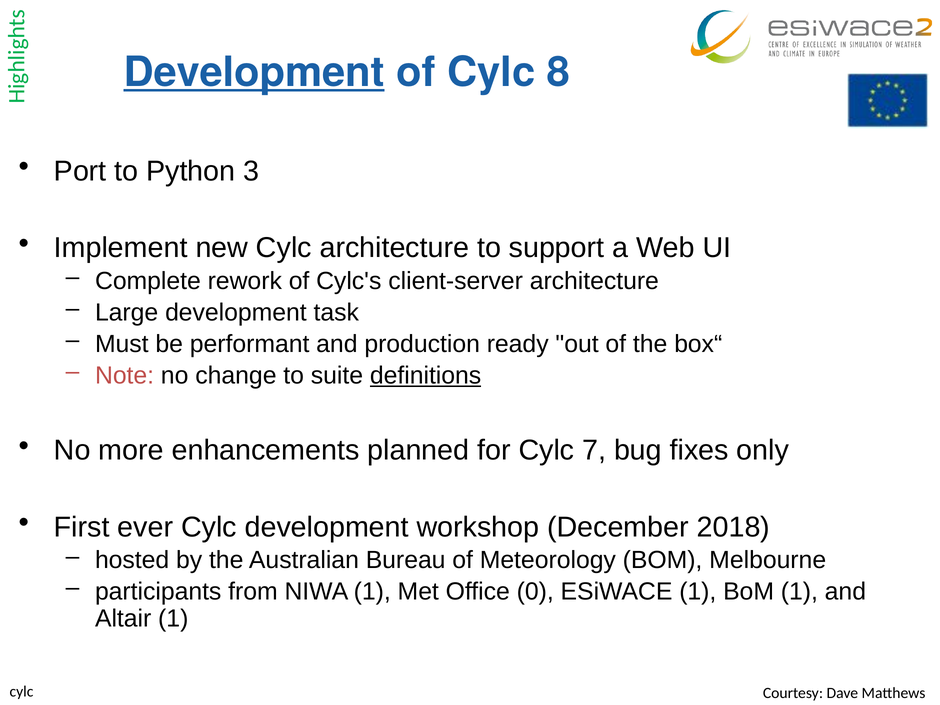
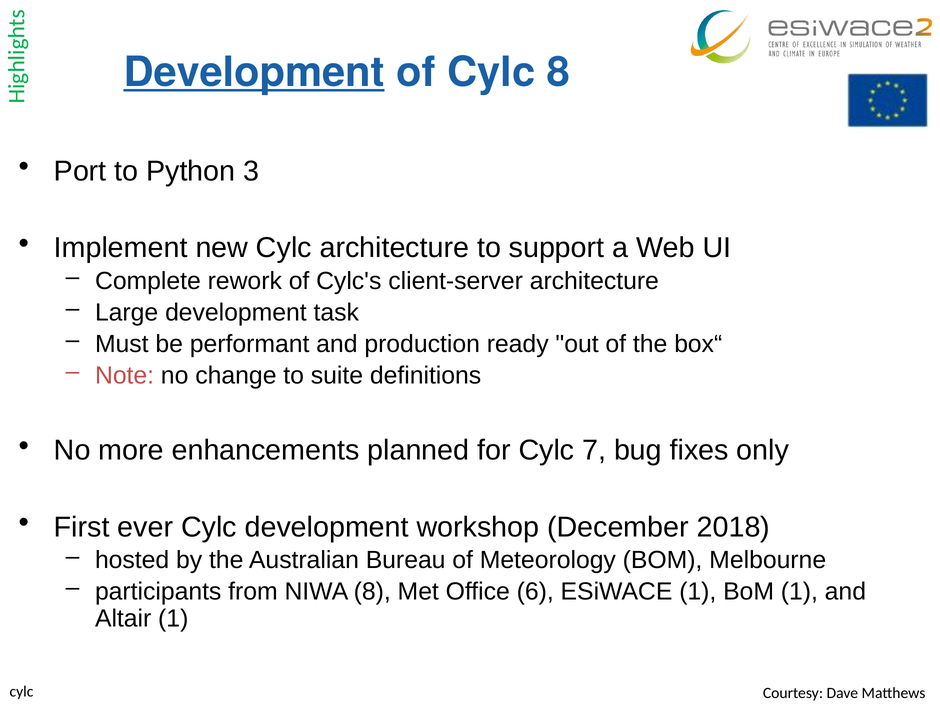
definitions underline: present -> none
NIWA 1: 1 -> 8
0: 0 -> 6
